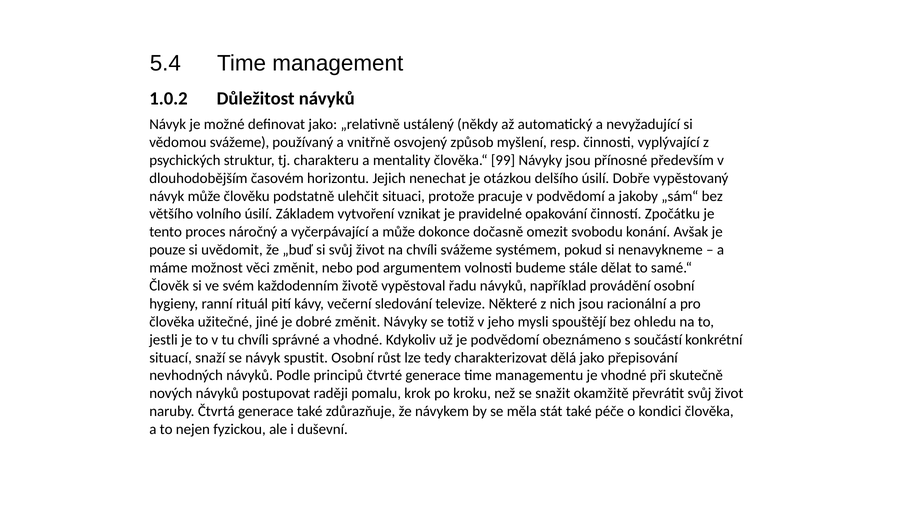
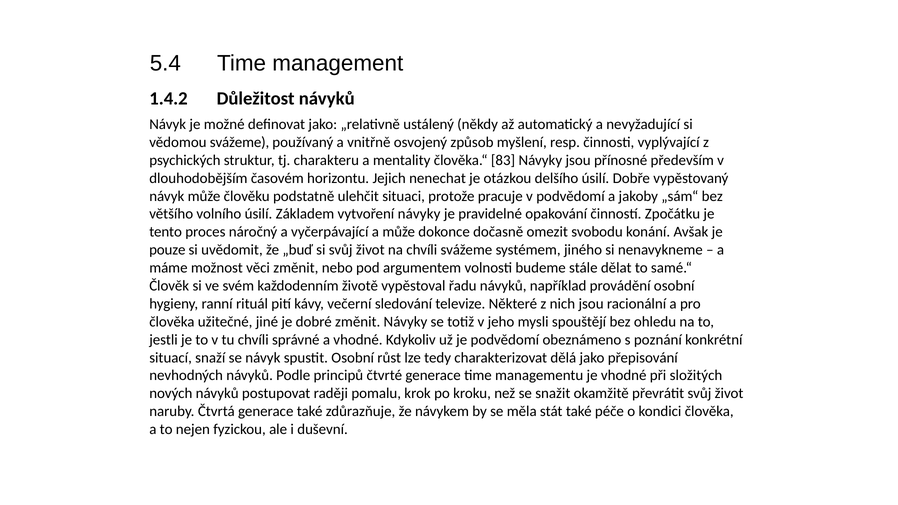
1.0.2: 1.0.2 -> 1.4.2
99: 99 -> 83
vytvoření vznikat: vznikat -> návyky
pokud: pokud -> jiného
součástí: součástí -> poznání
skutečně: skutečně -> složitých
